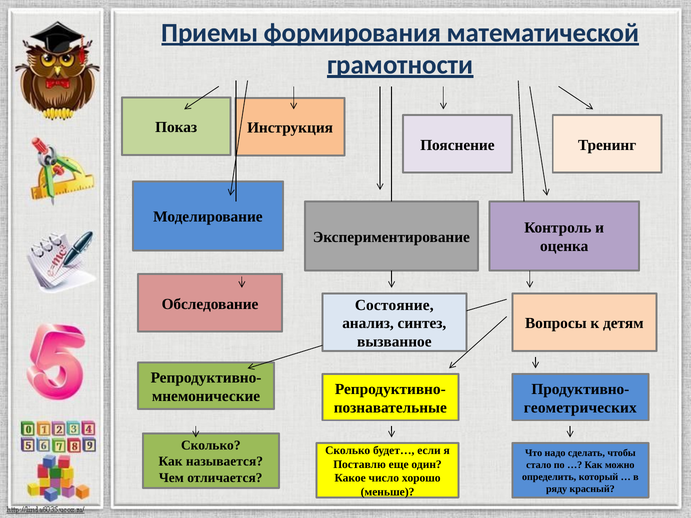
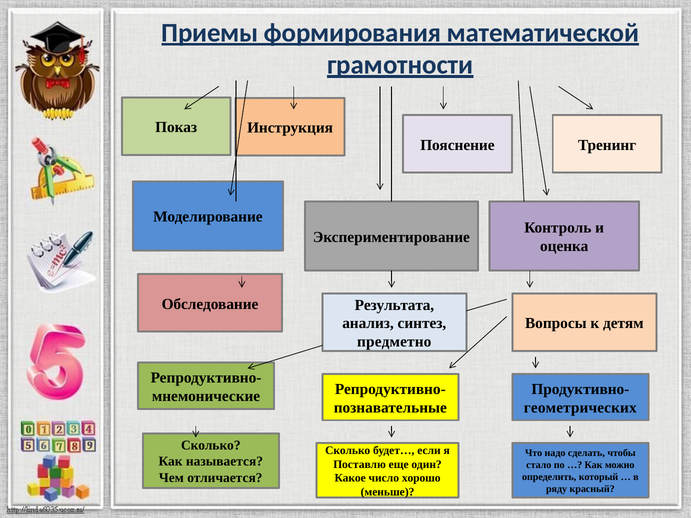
Состояние: Состояние -> Результата
вызванное: вызванное -> предметно
